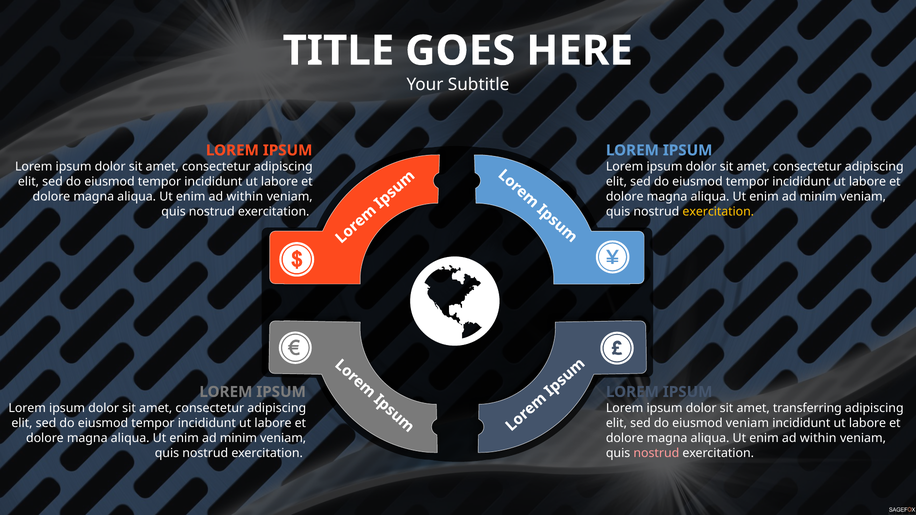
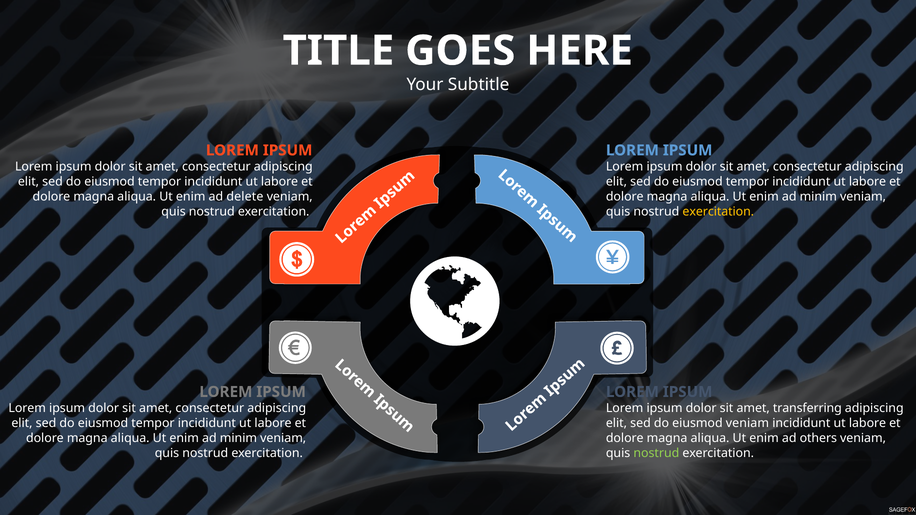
within at (245, 197): within -> delete
within at (818, 438): within -> others
nostrud at (656, 453) colour: pink -> light green
